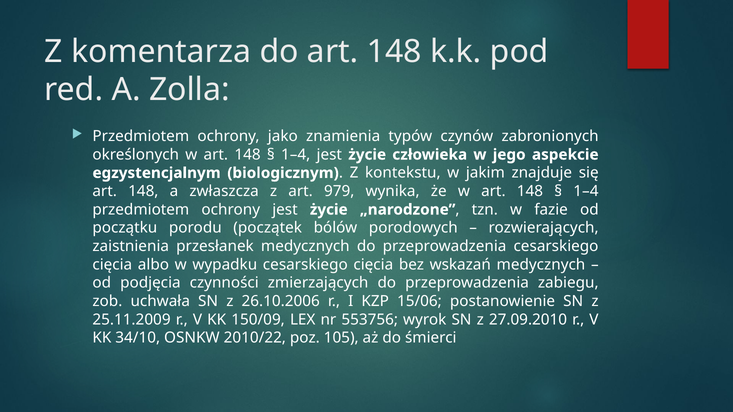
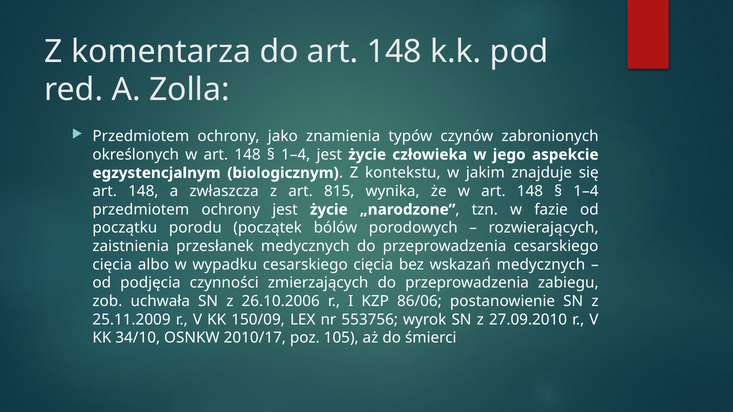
979: 979 -> 815
15/06: 15/06 -> 86/06
2010/22: 2010/22 -> 2010/17
